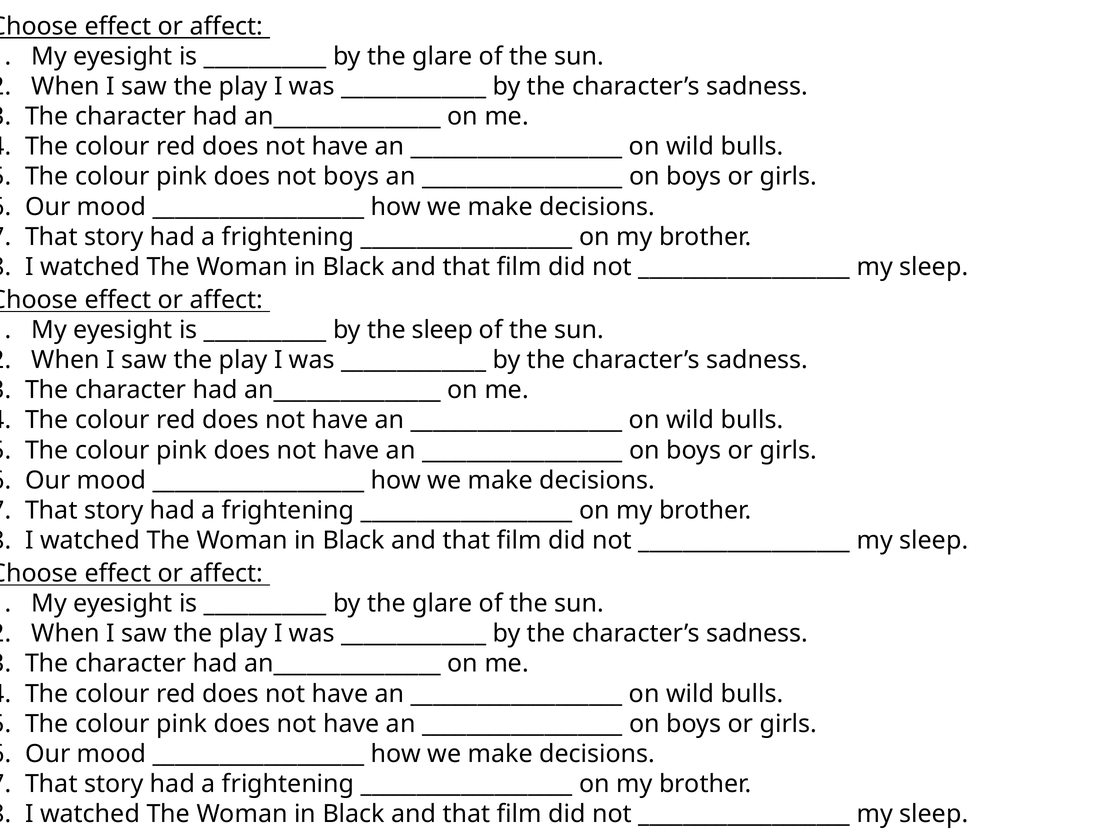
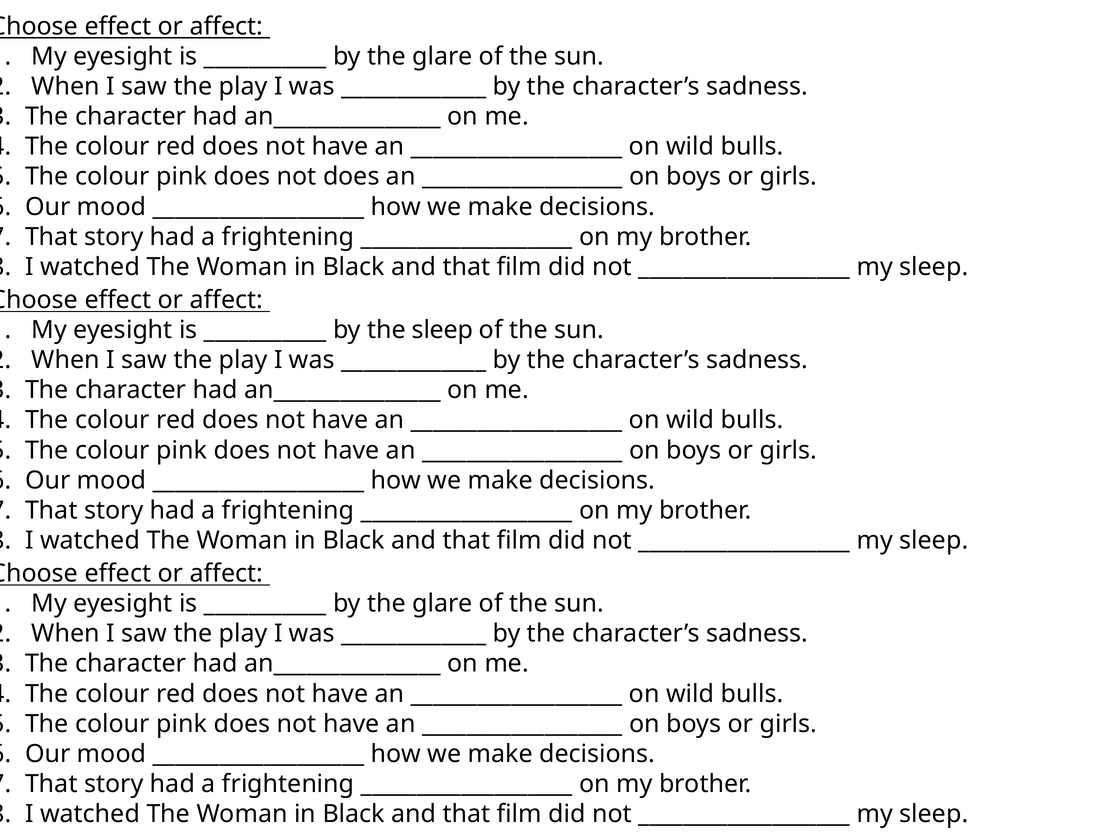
not boys: boys -> does
